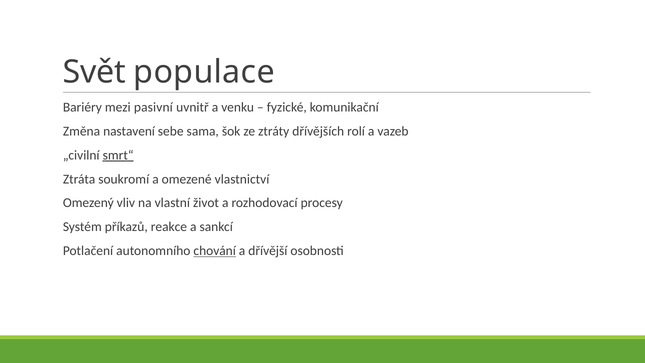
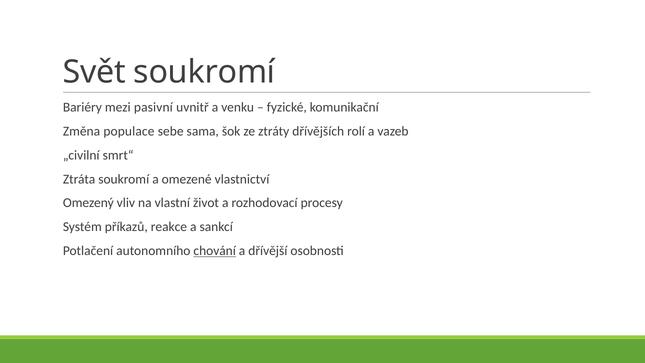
Svět populace: populace -> soukromí
nastavení: nastavení -> populace
smrt“ underline: present -> none
